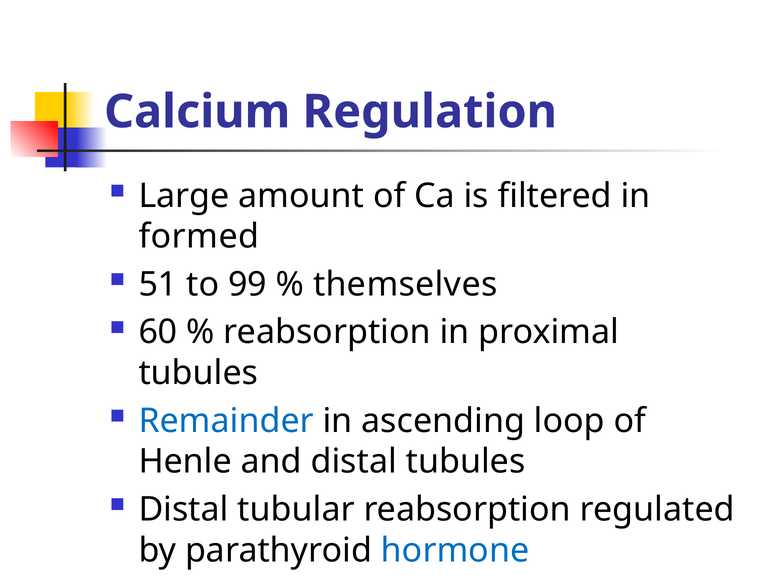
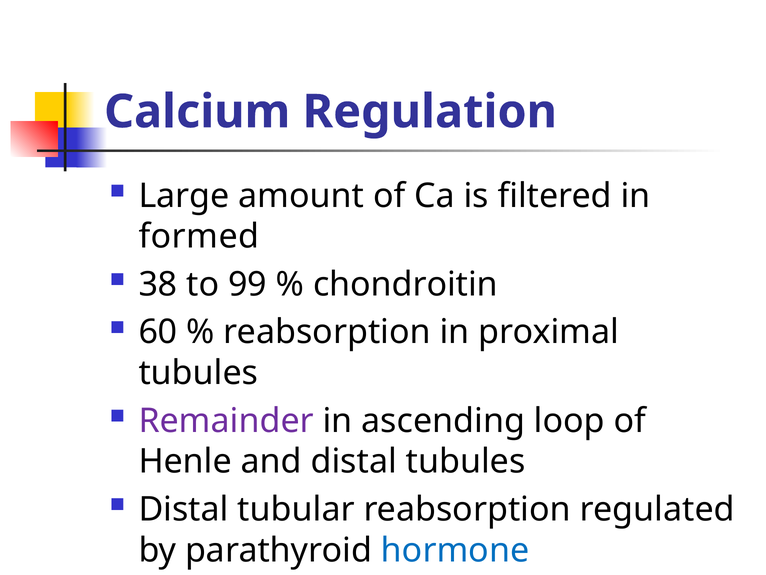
51: 51 -> 38
themselves: themselves -> chondroitin
Remainder colour: blue -> purple
